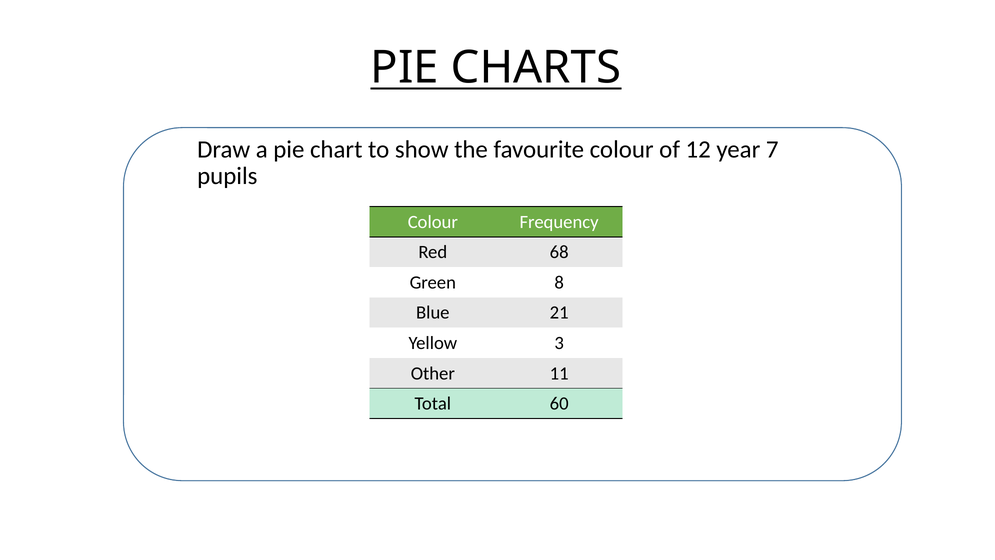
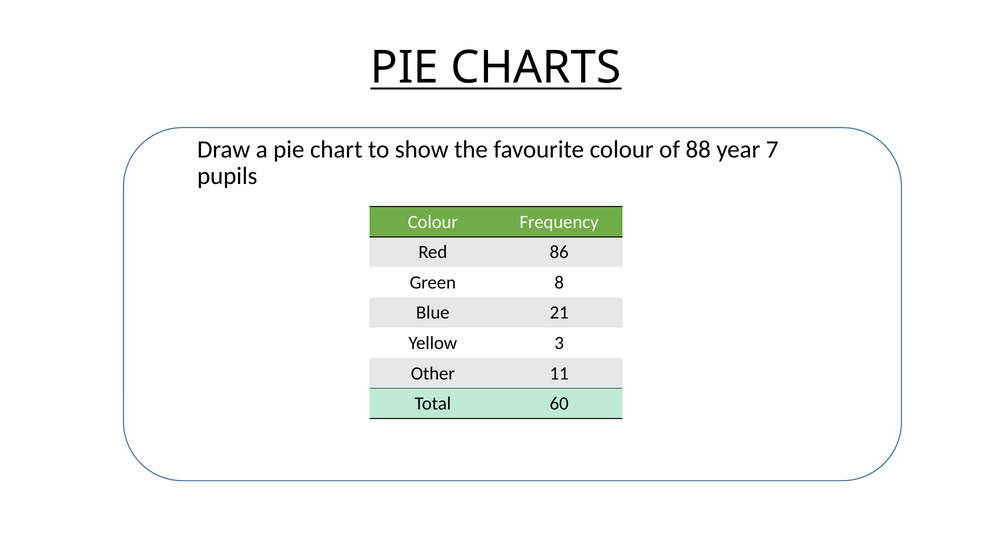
12: 12 -> 88
68: 68 -> 86
